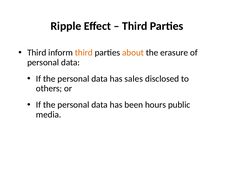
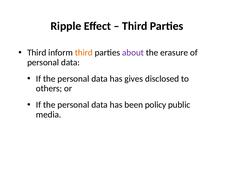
about colour: orange -> purple
sales: sales -> gives
hours: hours -> policy
